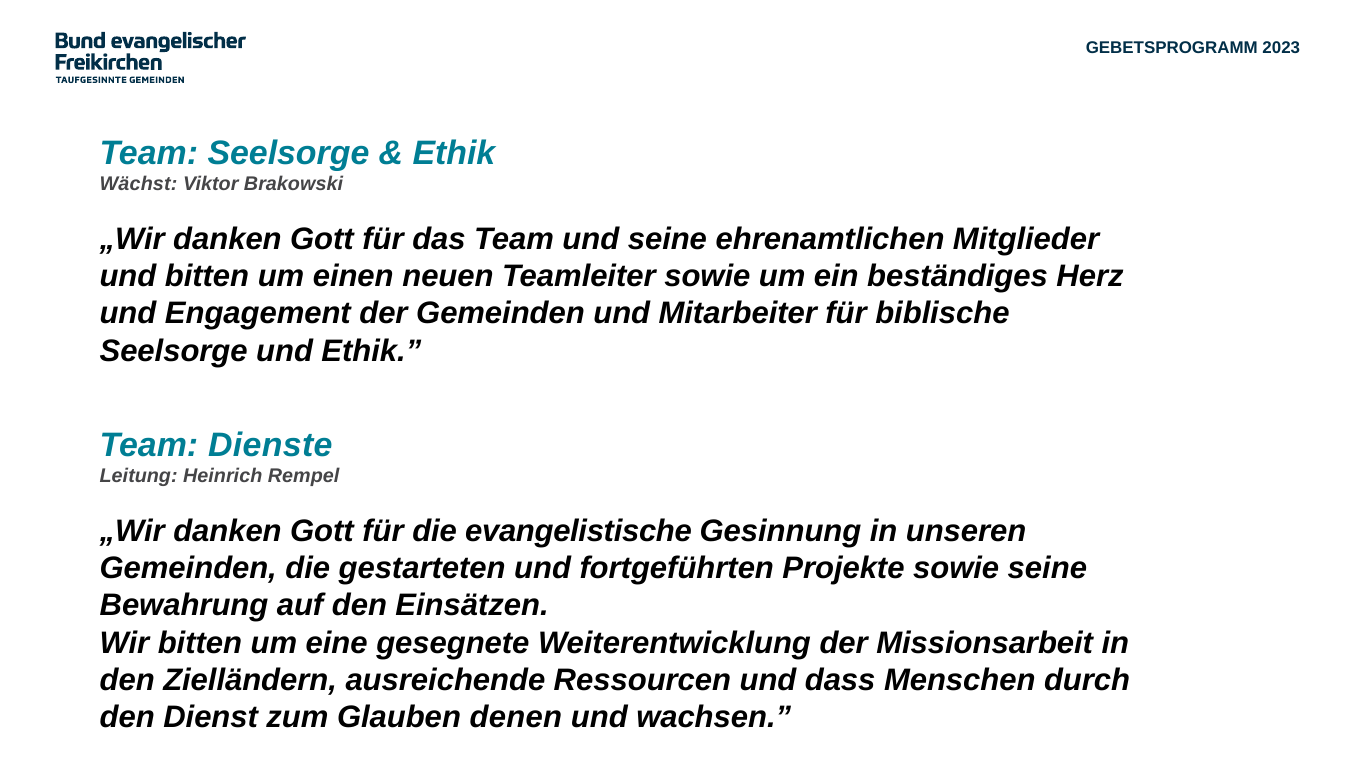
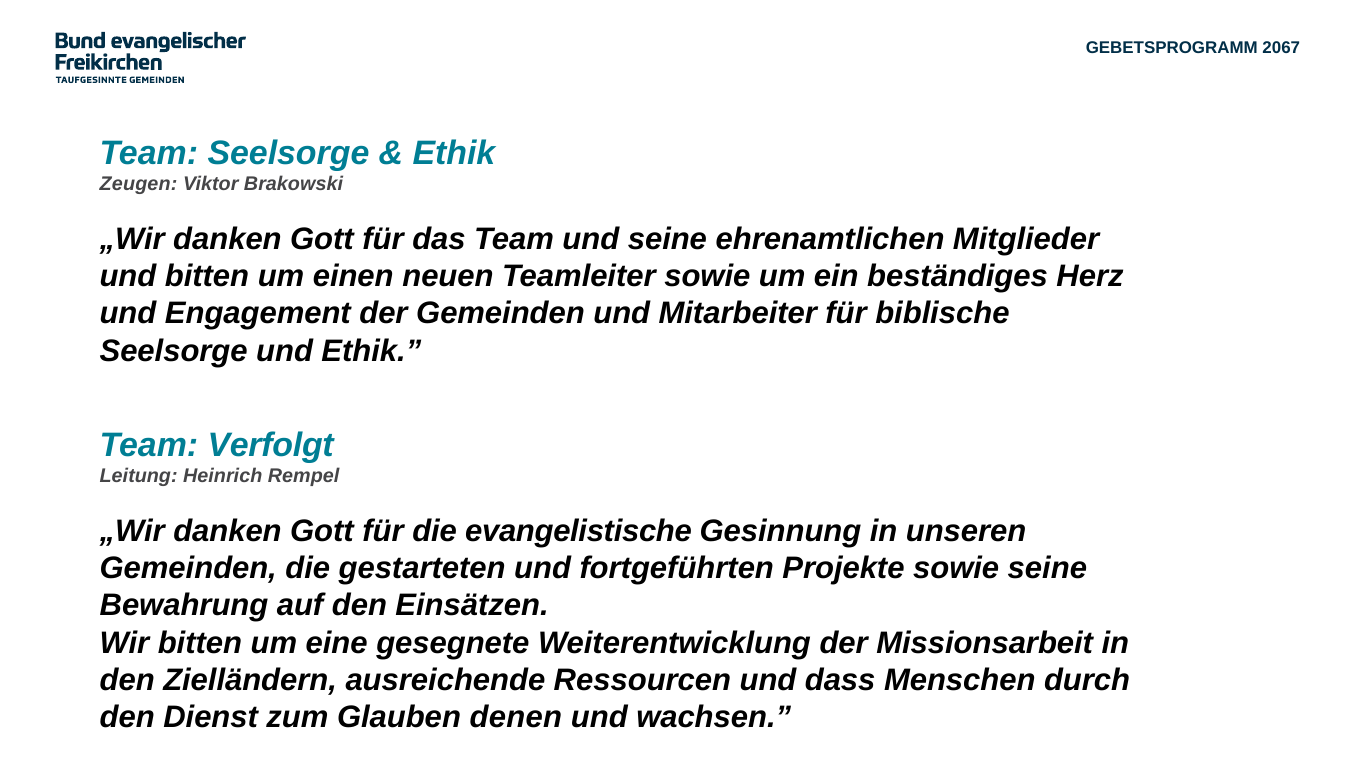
2023: 2023 -> 2067
Wächst: Wächst -> Zeugen
Dienste: Dienste -> Verfolgt
